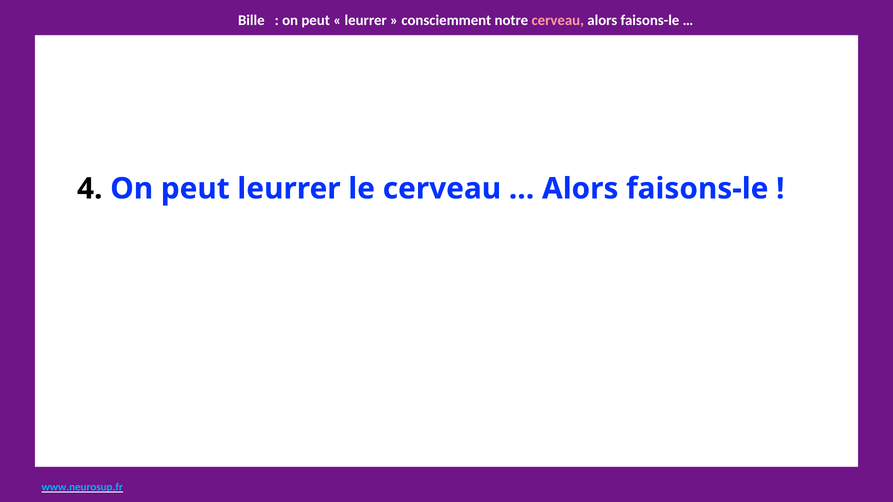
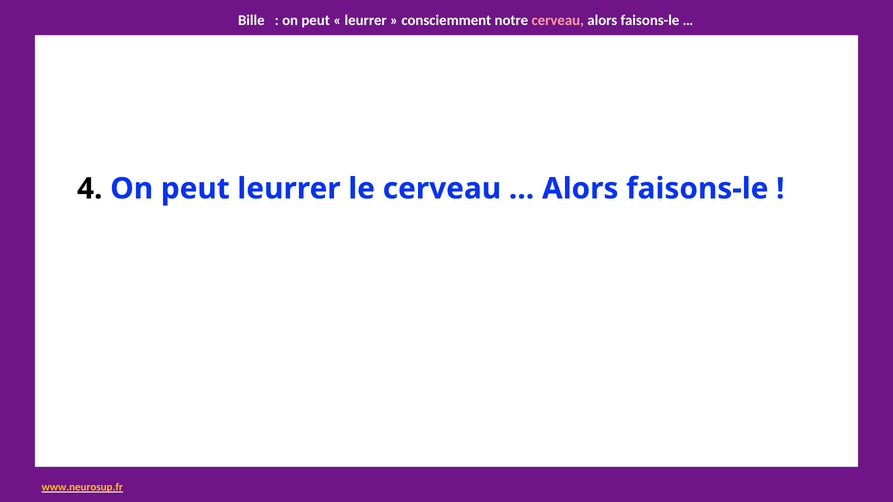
www.neurosup.fr colour: light blue -> yellow
